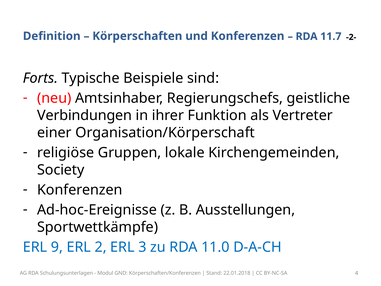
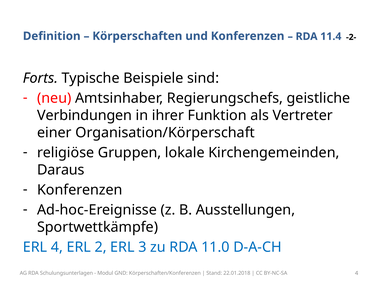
11.7: 11.7 -> 11.4
Society: Society -> Daraus
ERL 9: 9 -> 4
